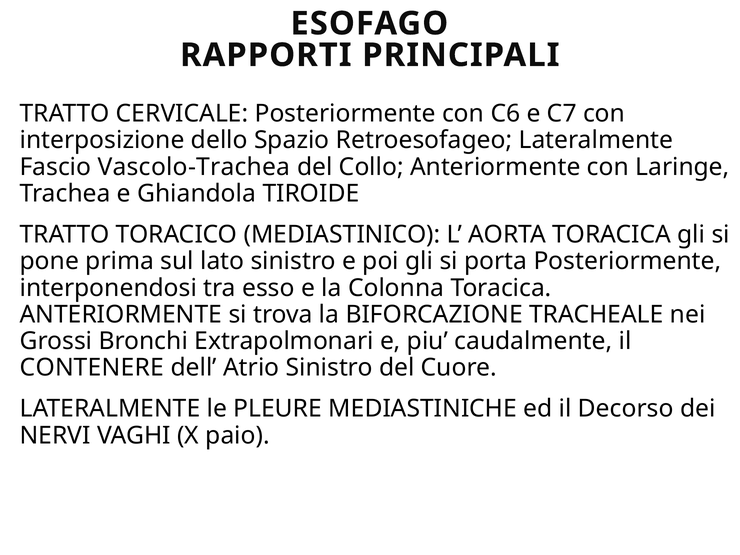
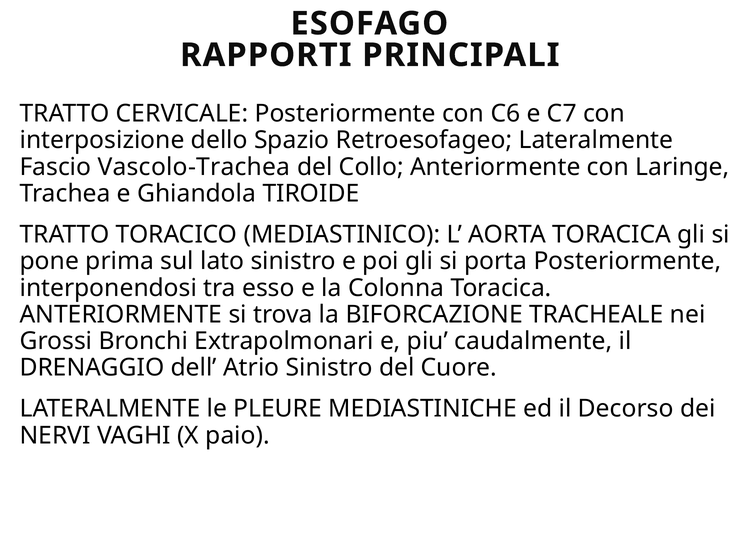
CONTENERE: CONTENERE -> DRENAGGIO
